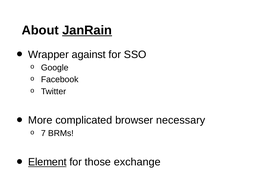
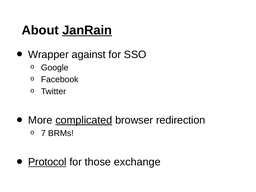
complicated underline: none -> present
necessary: necessary -> redirection
Element: Element -> Protocol
